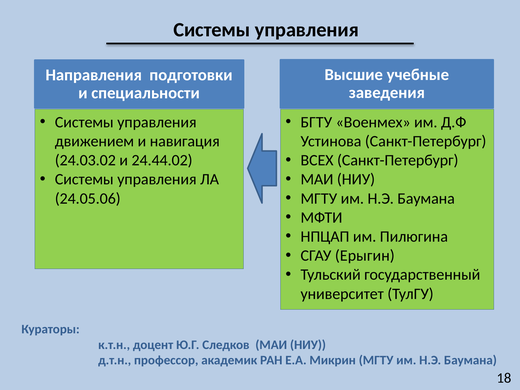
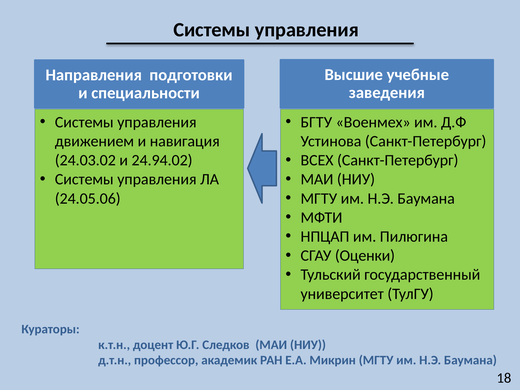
24.44.02: 24.44.02 -> 24.94.02
Ерыгин: Ерыгин -> Оценки
